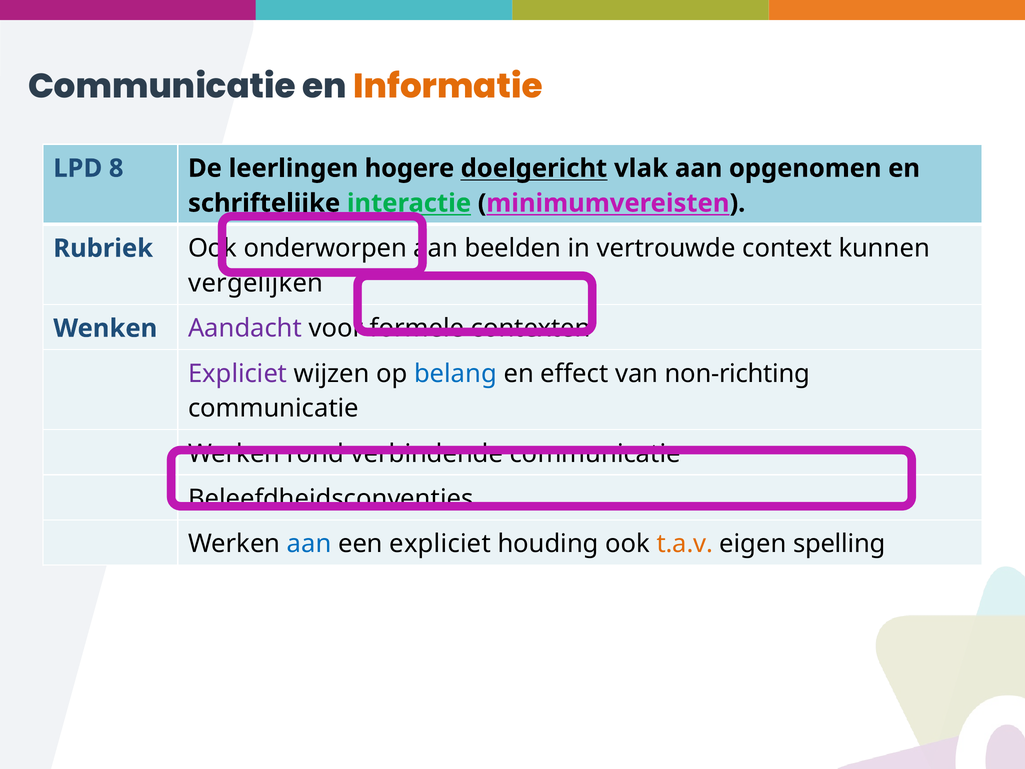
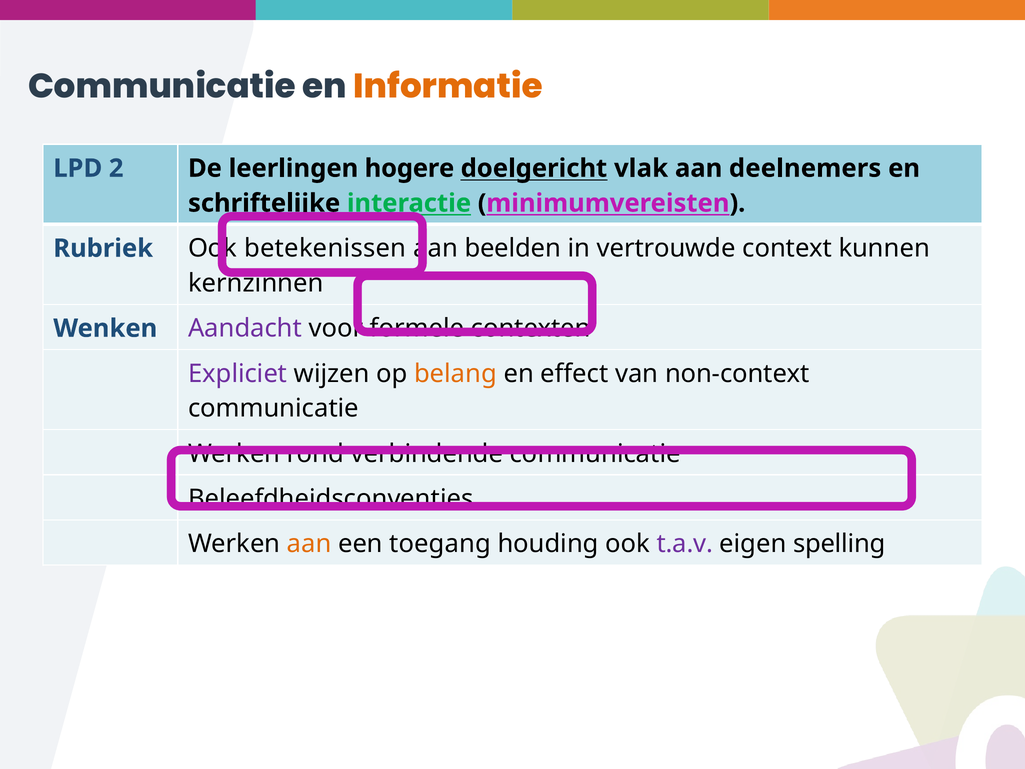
8: 8 -> 2
opgenomen: opgenomen -> deelnemers
onderworpen: onderworpen -> betekenissen
vergelijken: vergelijken -> kernzinnen
belang colour: blue -> orange
non-richting: non-richting -> non-context
aan at (309, 544) colour: blue -> orange
een expliciet: expliciet -> toegang
t.a.v colour: orange -> purple
